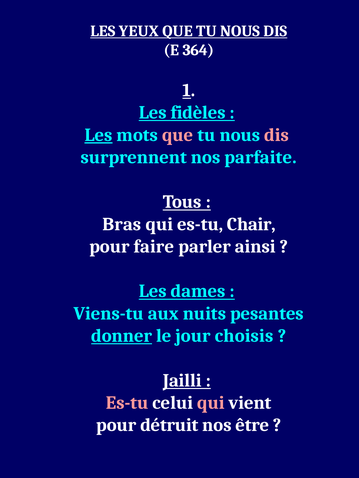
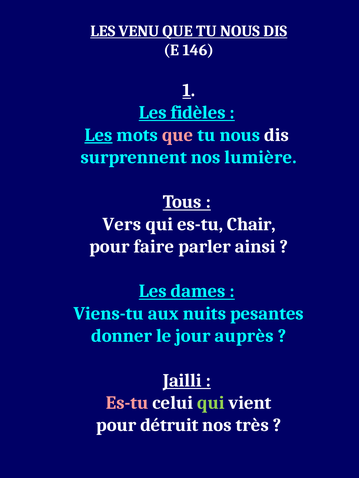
YEUX: YEUX -> VENU
364: 364 -> 146
dis at (277, 135) colour: pink -> white
parfaite: parfaite -> lumière
Bras: Bras -> Vers
donner underline: present -> none
choisis: choisis -> auprès
qui at (211, 403) colour: pink -> light green
être: être -> très
